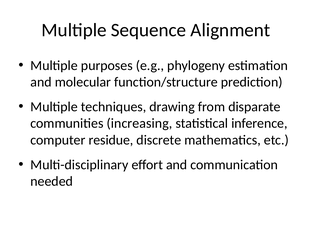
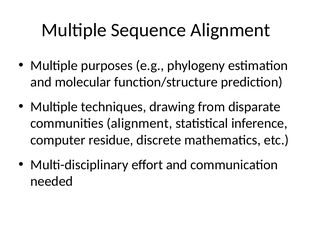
communities increasing: increasing -> alignment
